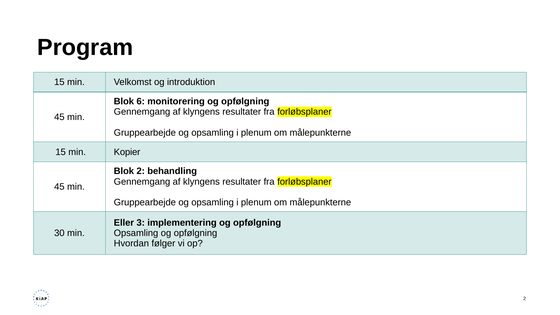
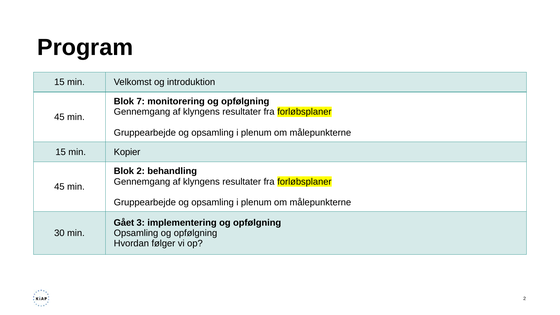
6: 6 -> 7
Eller: Eller -> Gået
